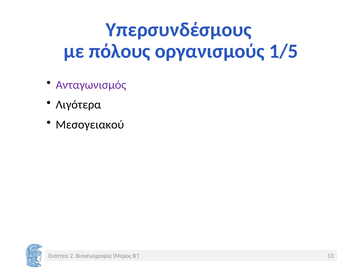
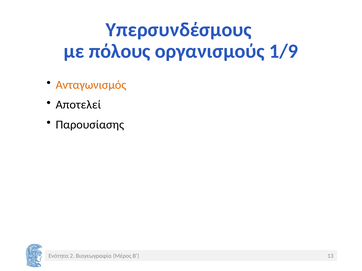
1/5: 1/5 -> 1/9
Ανταγωνισμός colour: purple -> orange
Λιγότερα: Λιγότερα -> Αποτελεί
Μεσογειακού: Μεσογειακού -> Παρουσίασης
